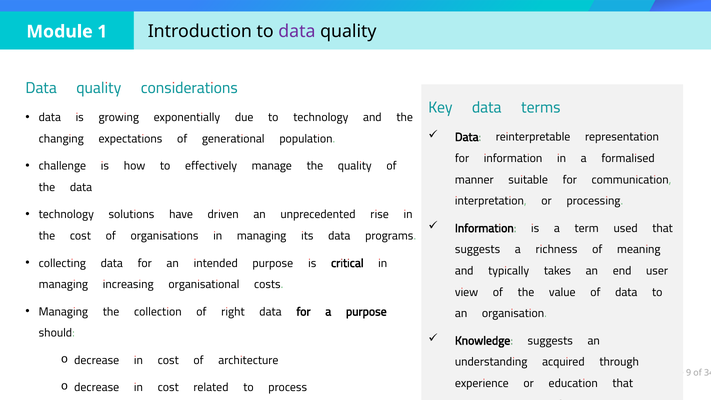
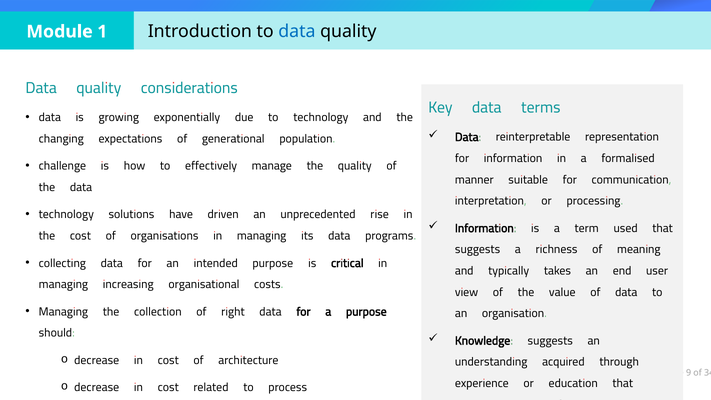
data at (297, 32) colour: purple -> blue
